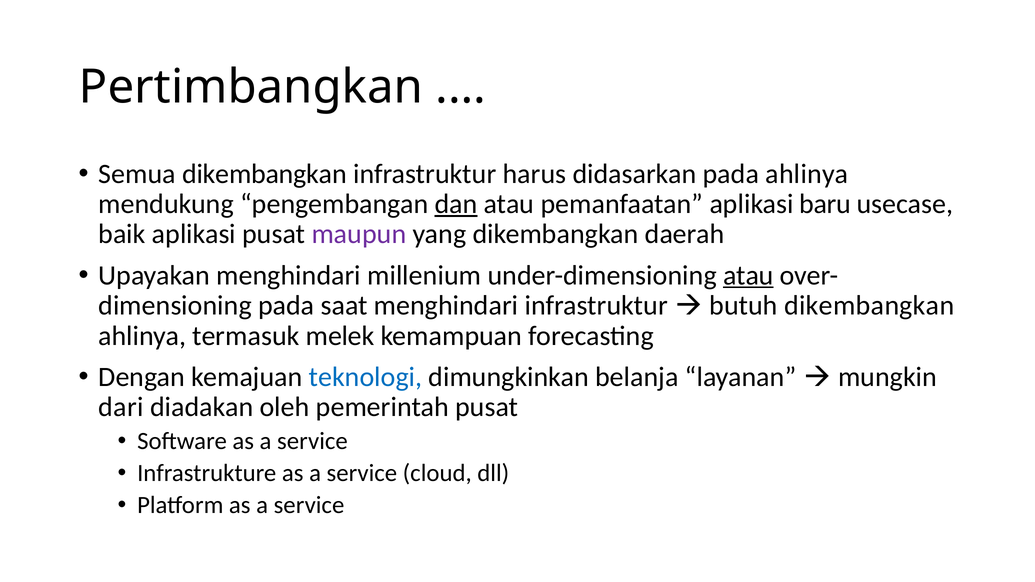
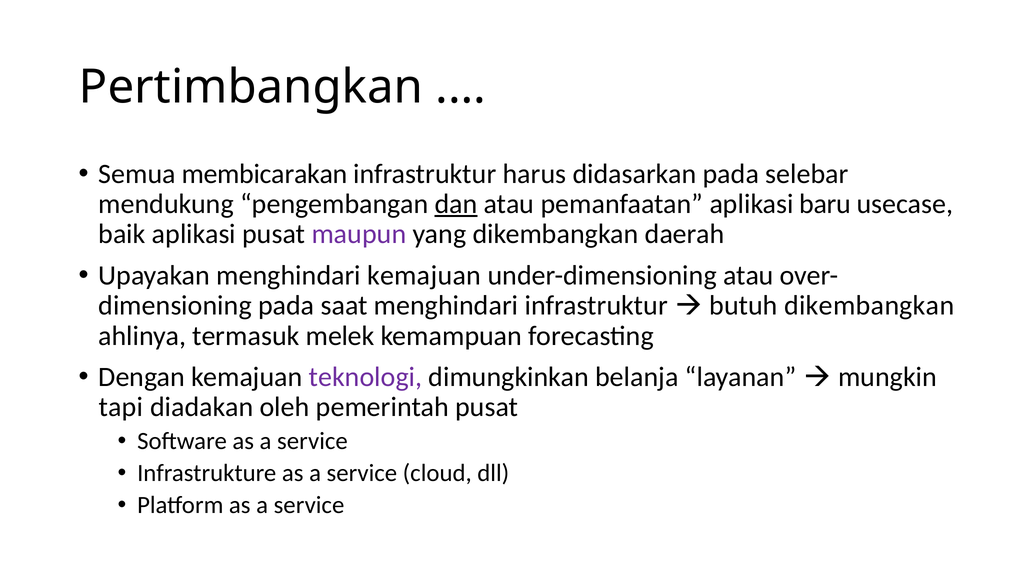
Semua dikembangkan: dikembangkan -> membicarakan
pada ahlinya: ahlinya -> selebar
menghindari millenium: millenium -> kemajuan
atau at (748, 275) underline: present -> none
teknologi colour: blue -> purple
dari: dari -> tapi
